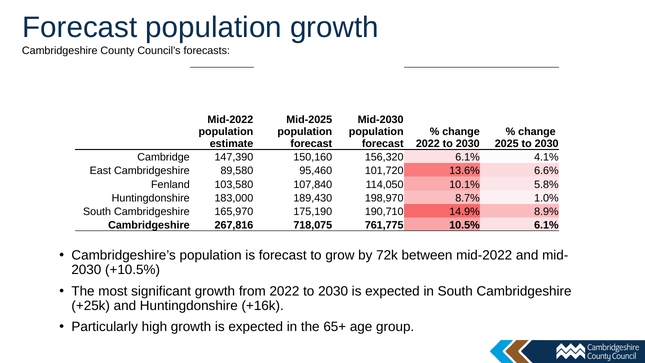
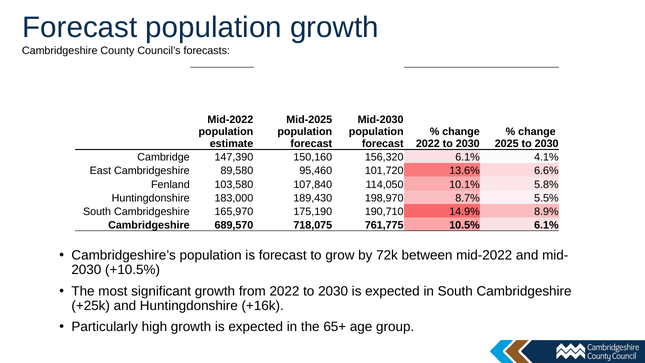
1.0%: 1.0% -> 5.5%
267,816: 267,816 -> 689,570
